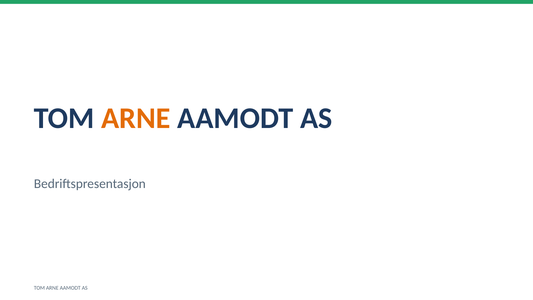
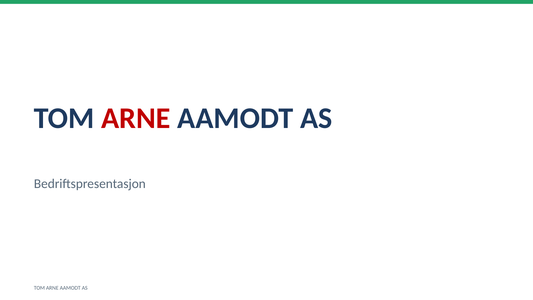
ARNE at (136, 118) colour: orange -> red
